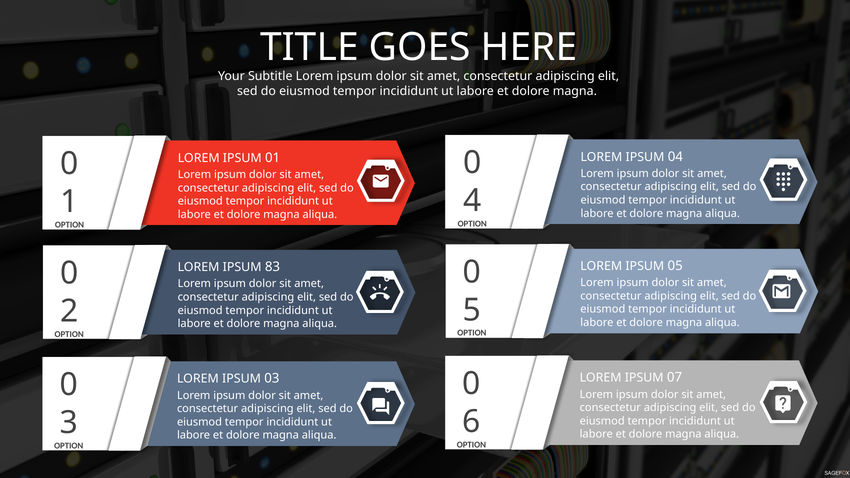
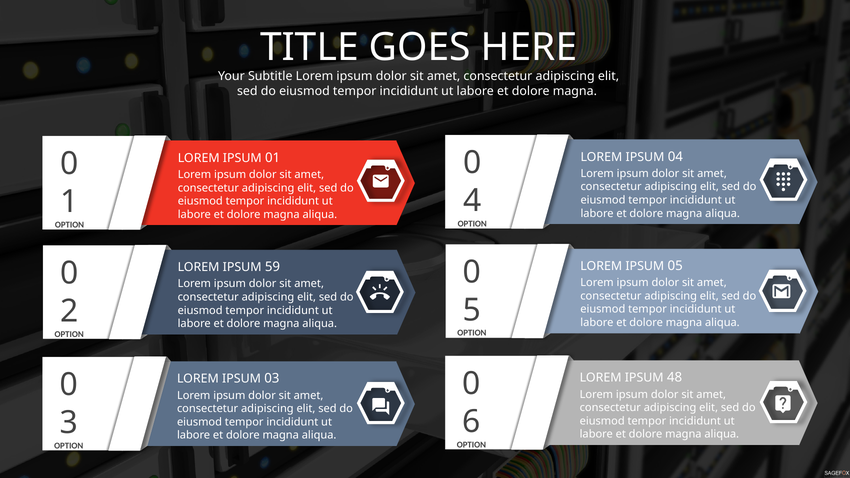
83: 83 -> 59
07: 07 -> 48
